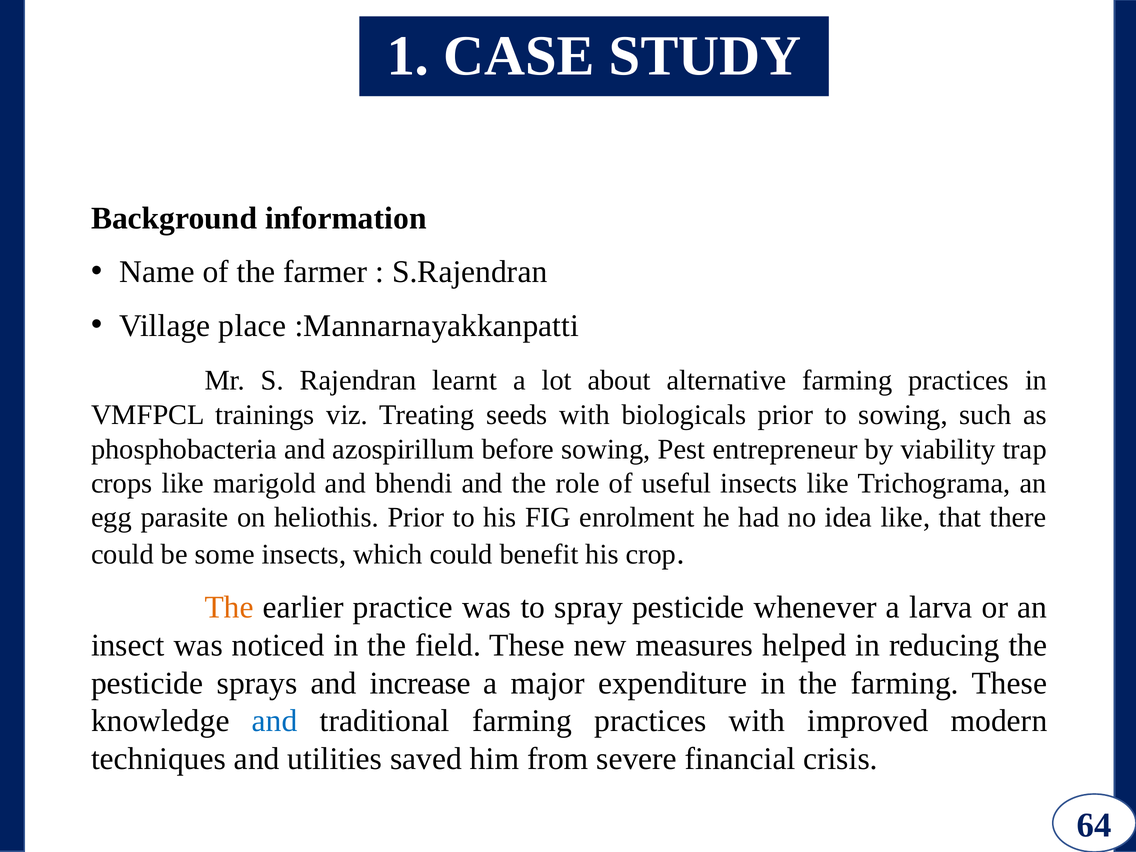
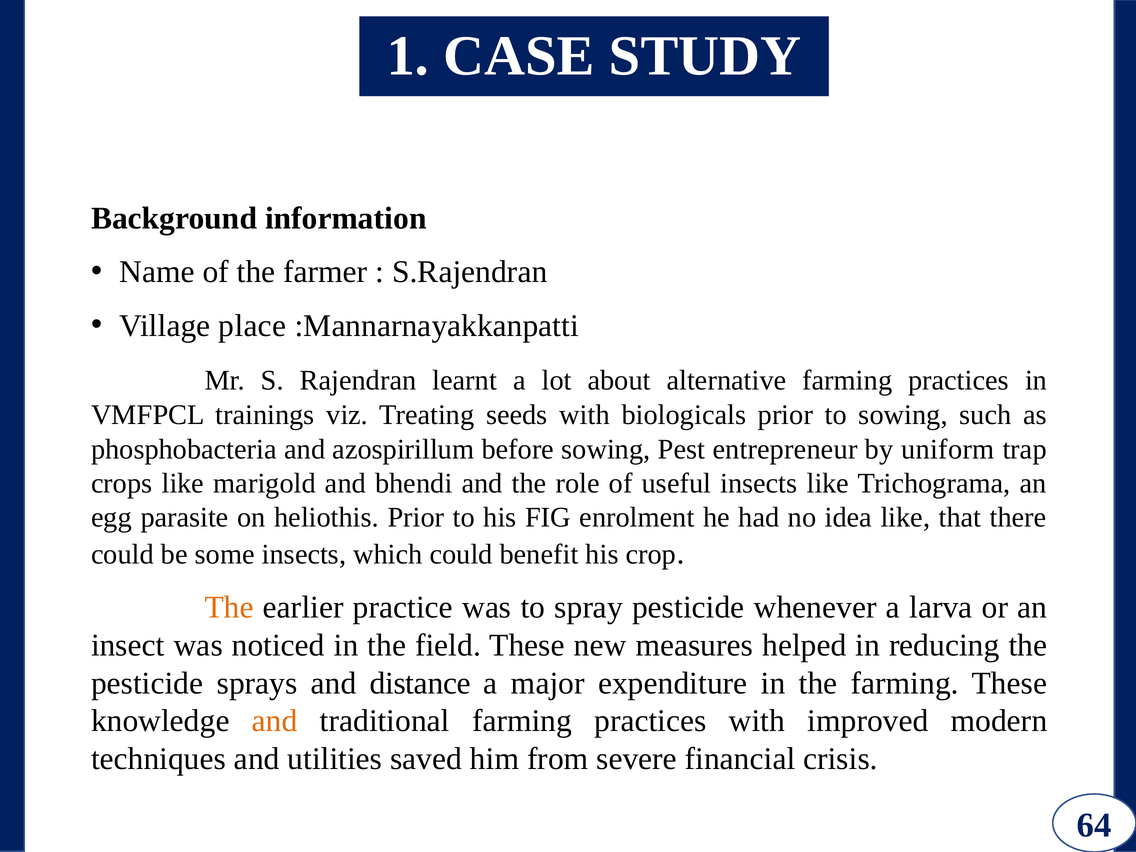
viability: viability -> uniform
increase: increase -> distance
and at (275, 721) colour: blue -> orange
